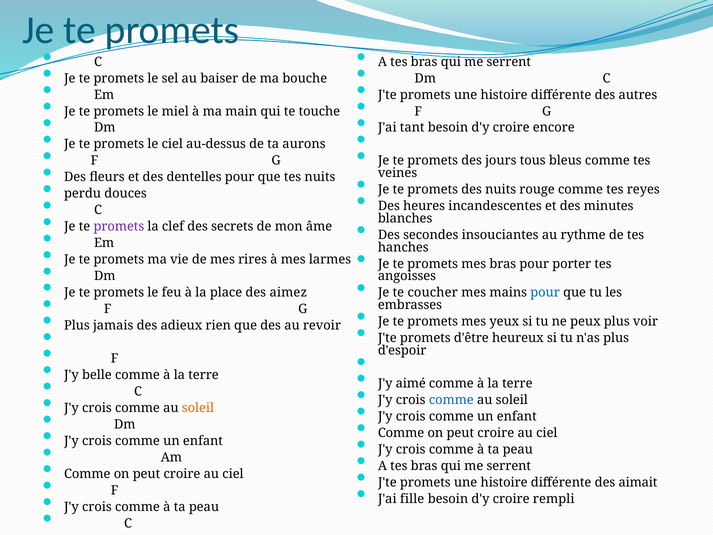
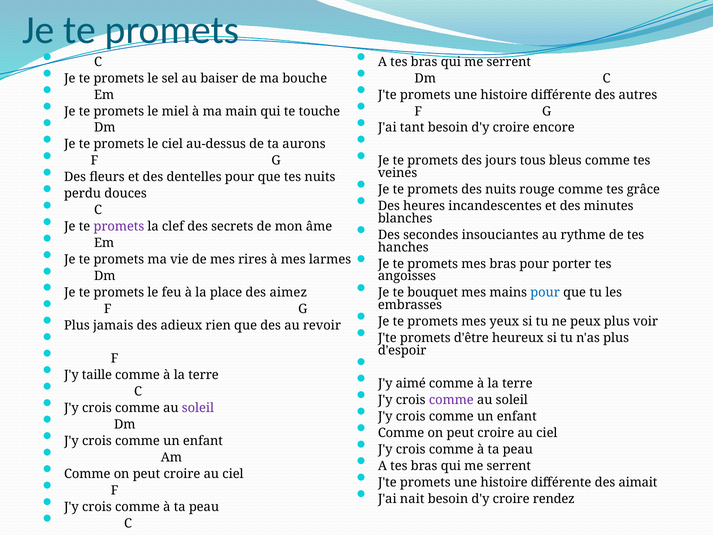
reyes: reyes -> grâce
coucher: coucher -> bouquet
belle: belle -> taille
comme at (451, 400) colour: blue -> purple
soleil at (198, 408) colour: orange -> purple
fille: fille -> nait
rempli: rempli -> rendez
